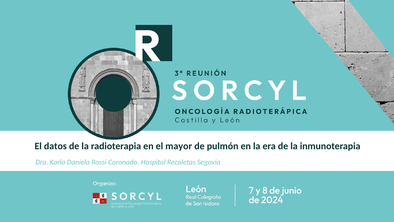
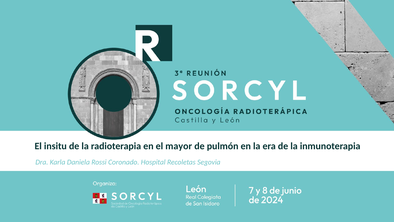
datos: datos -> insitu
